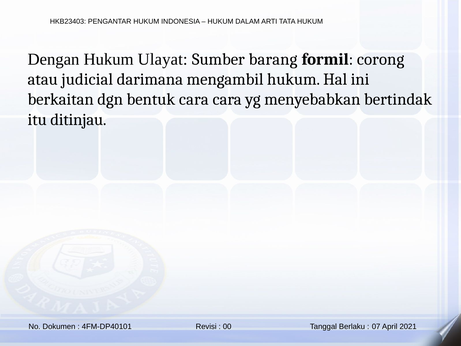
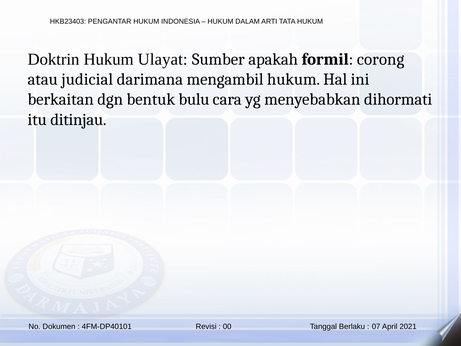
Dengan: Dengan -> Doktrin
barang: barang -> apakah
bentuk cara: cara -> bulu
bertindak: bertindak -> dihormati
